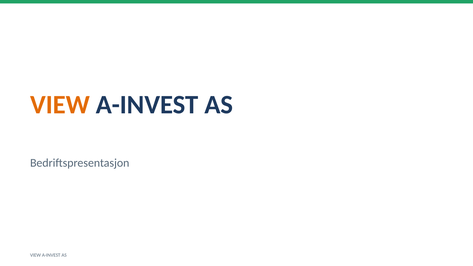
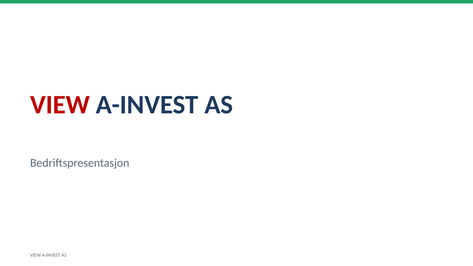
VIEW at (60, 105) colour: orange -> red
